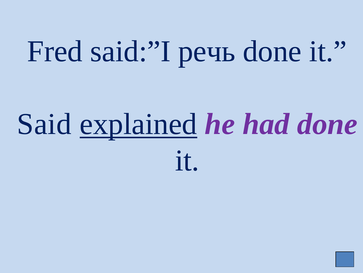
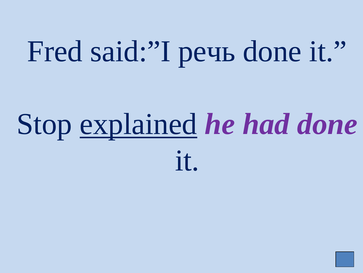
Said: Said -> Stop
